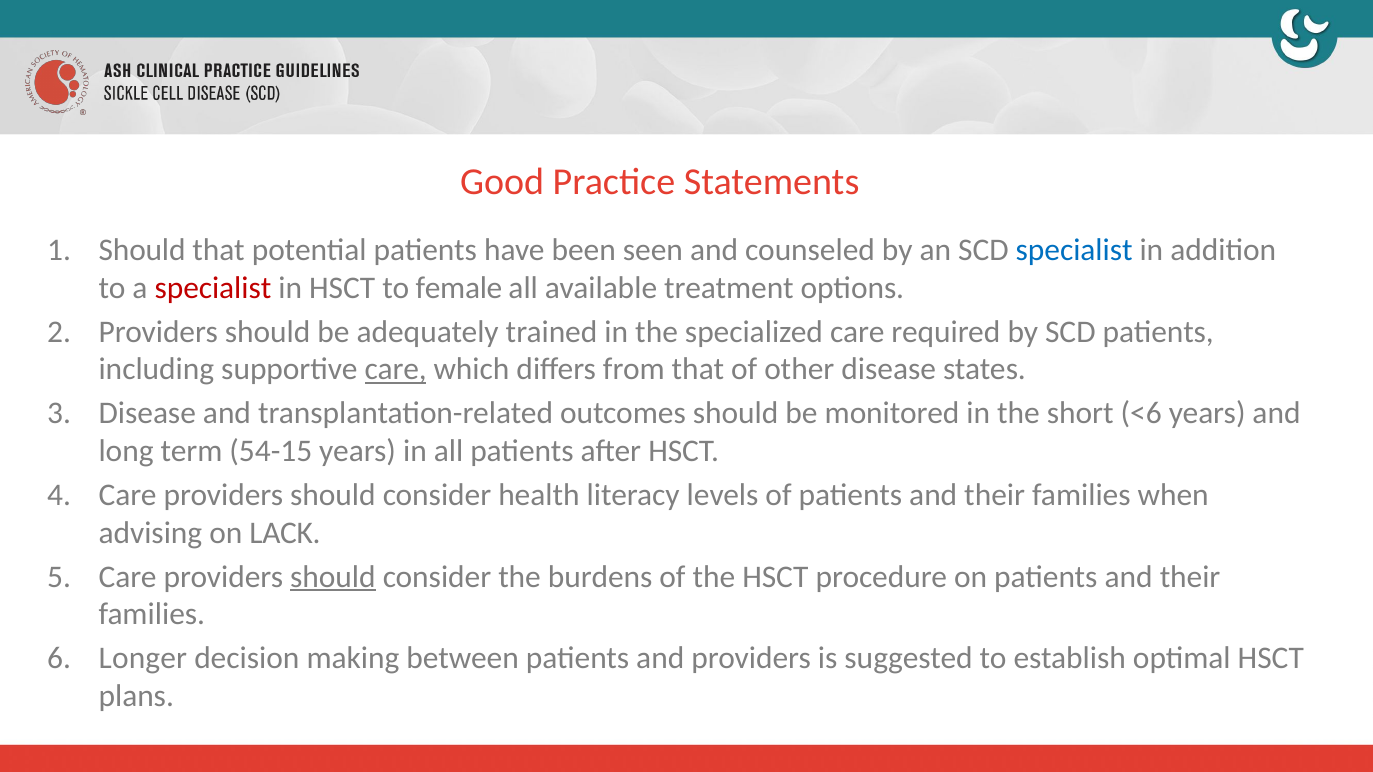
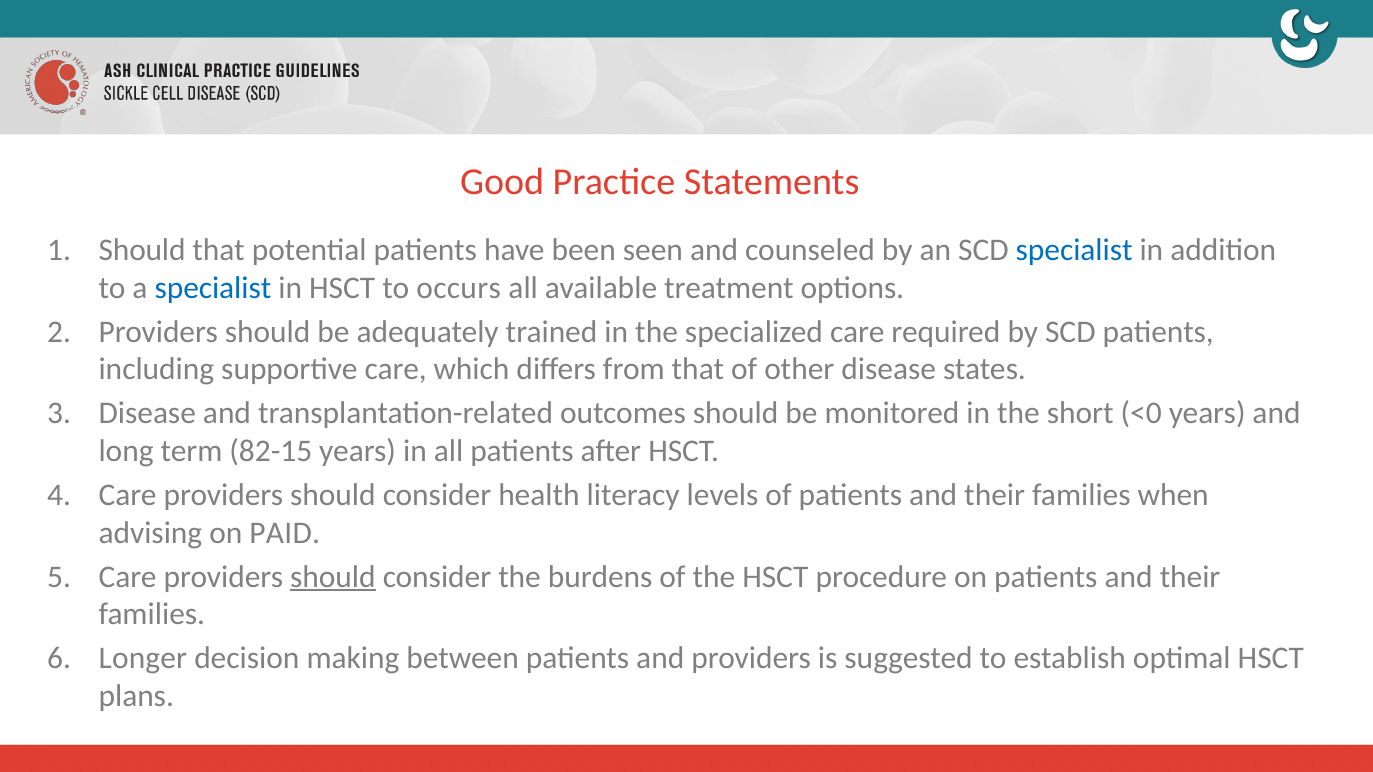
specialist at (213, 288) colour: red -> blue
female: female -> occurs
care at (396, 370) underline: present -> none
<6: <6 -> <0
54-15: 54-15 -> 82-15
LACK: LACK -> PAID
